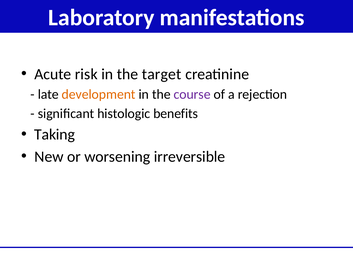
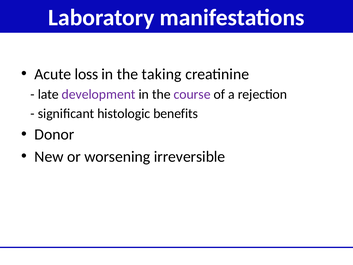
risk: risk -> loss
target: target -> taking
development colour: orange -> purple
Taking: Taking -> Donor
